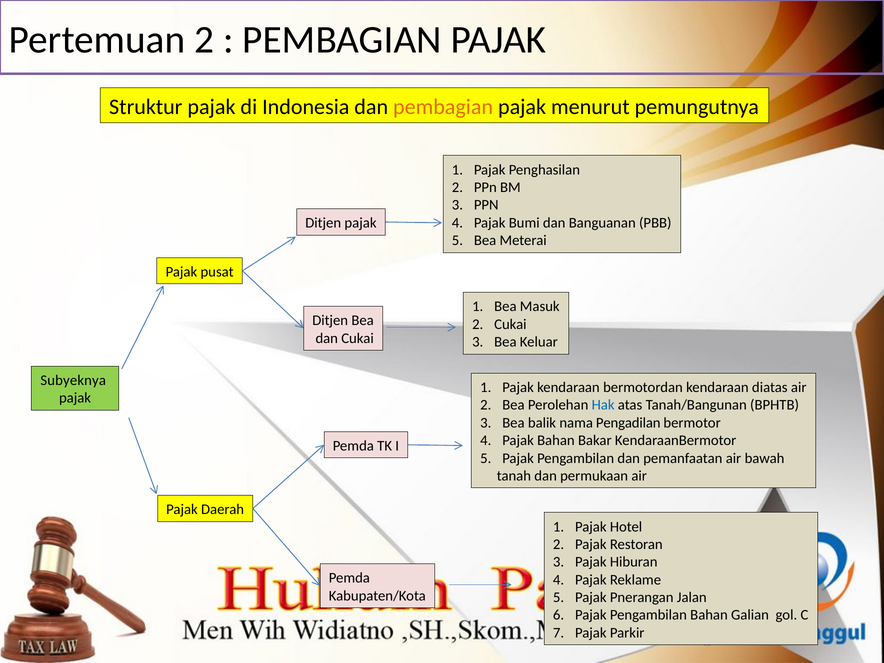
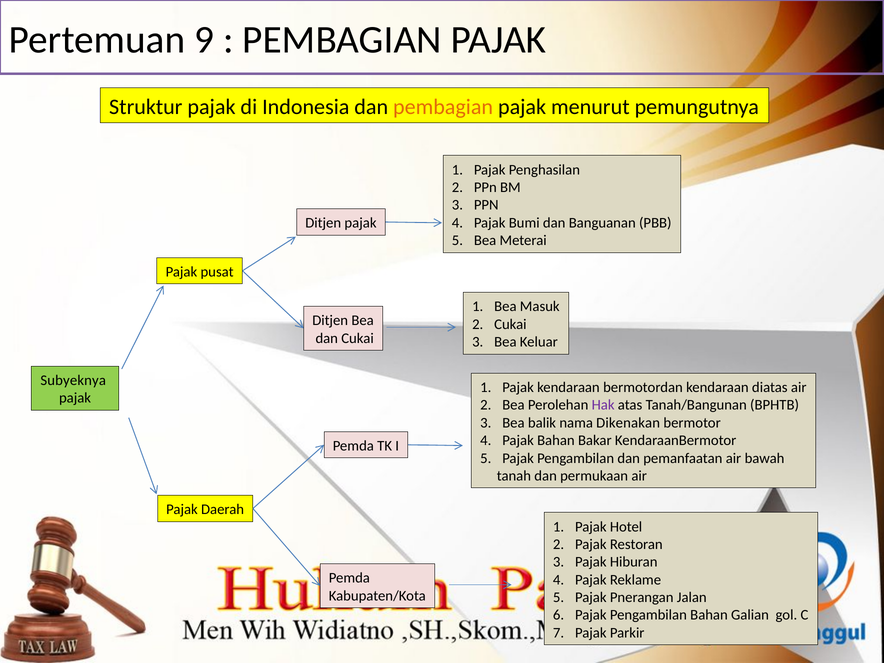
Pertemuan 2: 2 -> 9
Hak colour: blue -> purple
Pengadilan: Pengadilan -> Dikenakan
